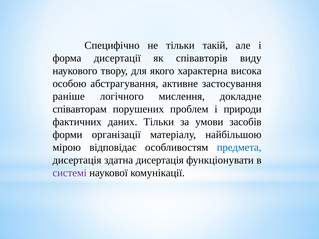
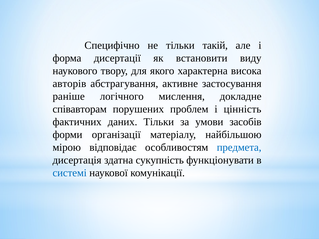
співавторів: співавторів -> встановити
особою: особою -> авторів
природи: природи -> цінність
здатна дисертація: дисертація -> сукупність
системі colour: purple -> blue
